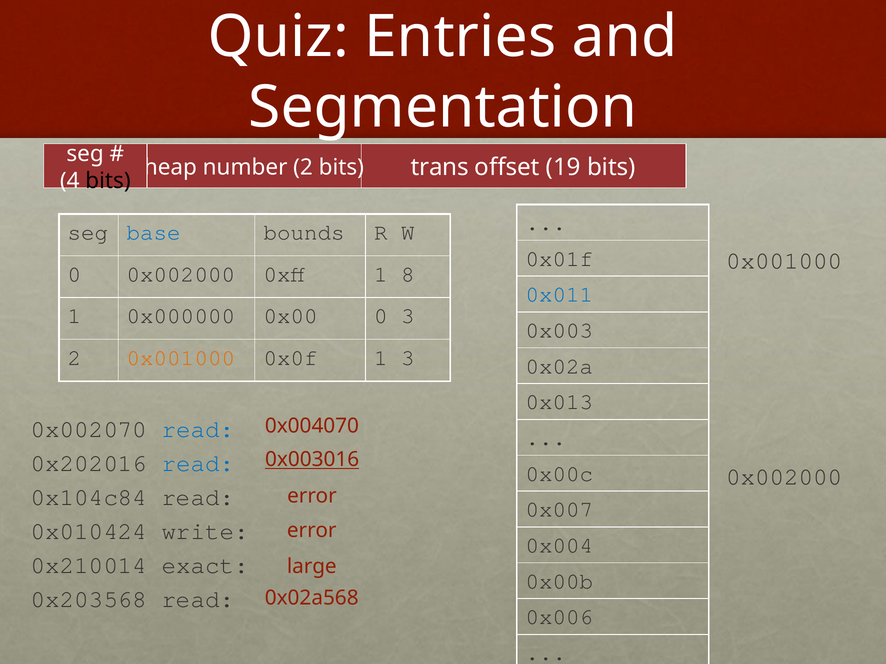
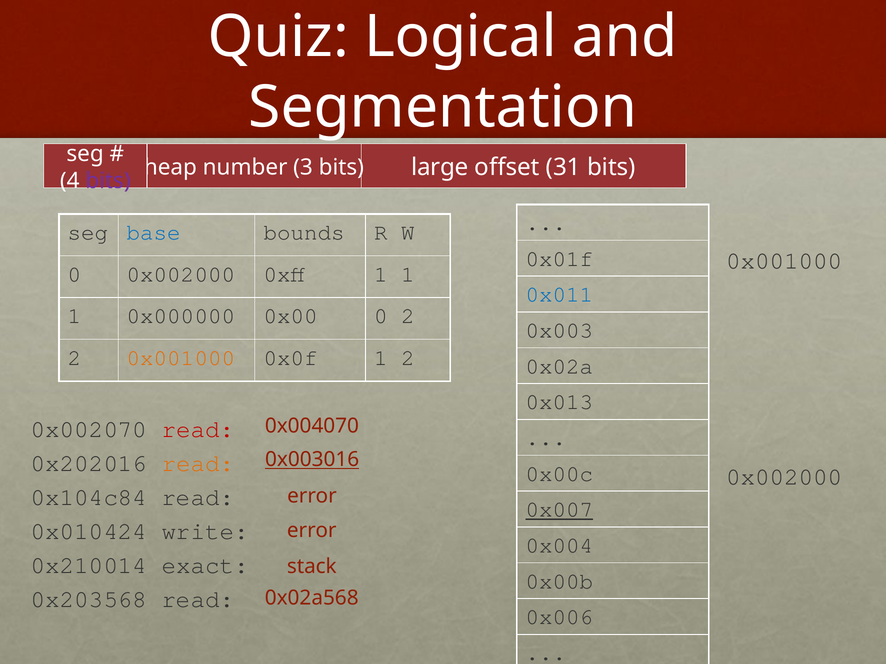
Entries: Entries -> Logical
trans: trans -> large
19: 19 -> 31
number 2: 2 -> 3
bits at (108, 181) colour: black -> purple
0xff 1 8: 8 -> 1
0 3: 3 -> 2
1 3: 3 -> 2
read at (198, 430) colour: blue -> red
read at (198, 464) colour: blue -> orange
0x007 underline: none -> present
large: large -> stack
